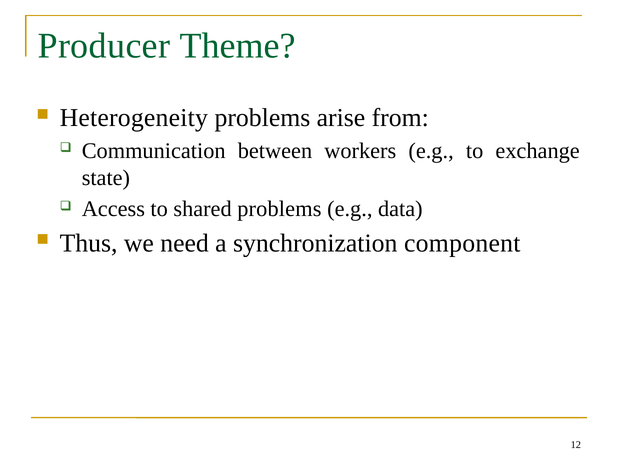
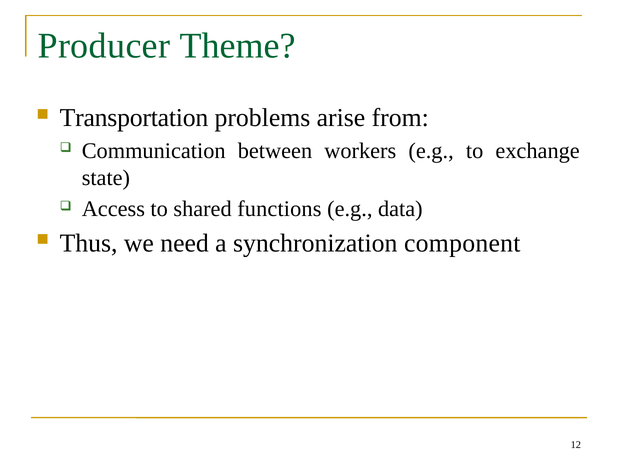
Heterogeneity: Heterogeneity -> Transportation
shared problems: problems -> functions
